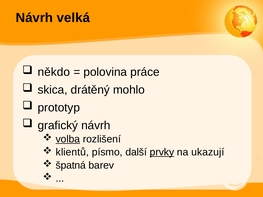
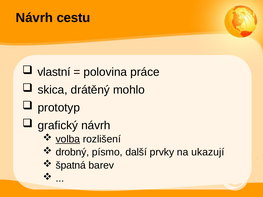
velká: velká -> cestu
někdo: někdo -> vlastní
klientů: klientů -> drobný
prvky underline: present -> none
